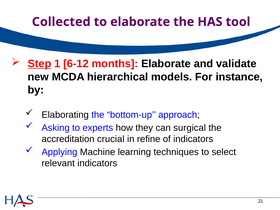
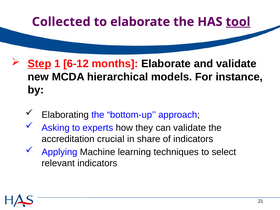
tool underline: none -> present
can surgical: surgical -> validate
refine: refine -> share
